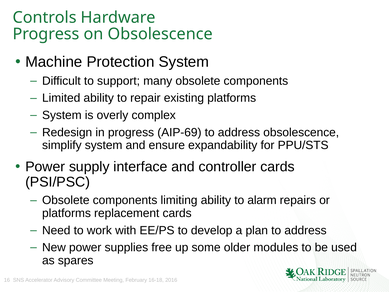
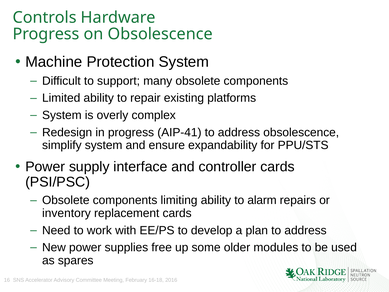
AIP-69: AIP-69 -> AIP-41
platforms at (66, 213): platforms -> inventory
